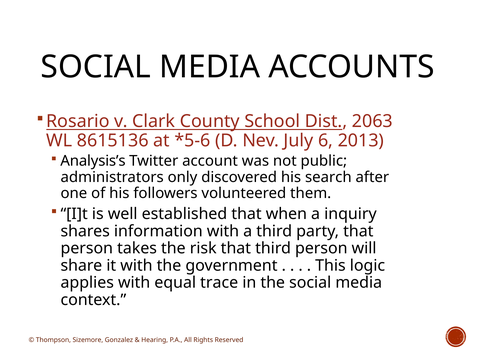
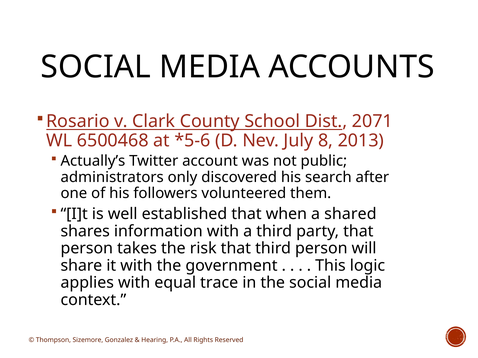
2063: 2063 -> 2071
8615136: 8615136 -> 6500468
6: 6 -> 8
Analysis’s: Analysis’s -> Actually’s
inquiry: inquiry -> shared
